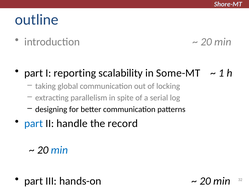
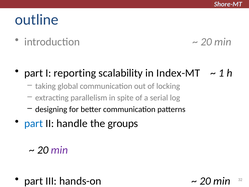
Some-MT: Some-MT -> Index-MT
record: record -> groups
min at (59, 150) colour: blue -> purple
